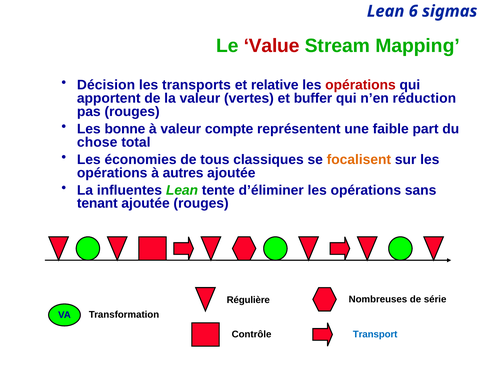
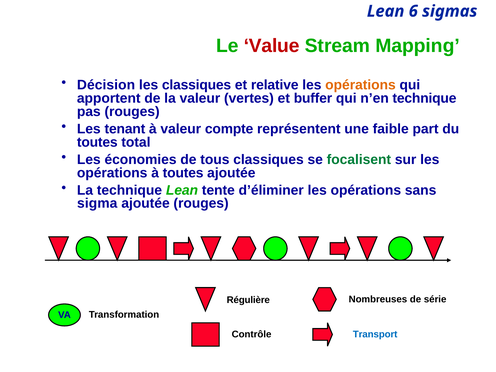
les transports: transports -> classiques
opérations at (360, 85) colour: red -> orange
n’en réduction: réduction -> technique
bonne: bonne -> tenant
chose at (97, 142): chose -> toutes
focalisent colour: orange -> green
à autres: autres -> toutes
La influentes: influentes -> technique
tenant: tenant -> sigma
